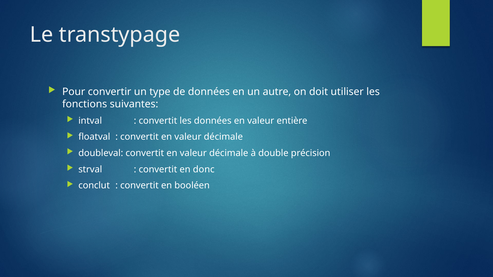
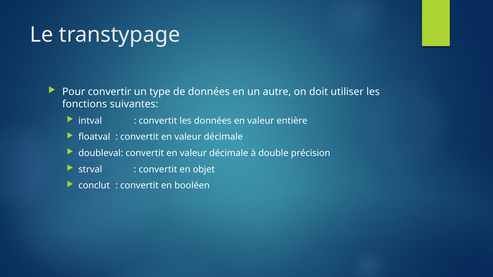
donc: donc -> objet
